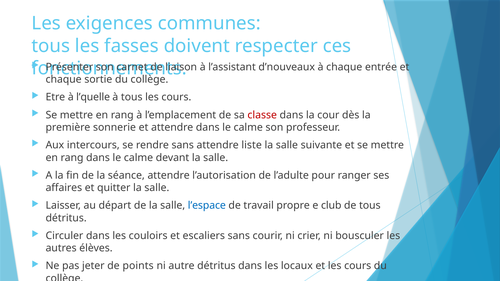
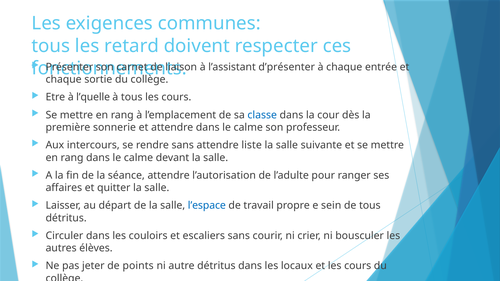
fasses: fasses -> retard
d’nouveaux: d’nouveaux -> d’présenter
classe colour: red -> blue
club: club -> sein
